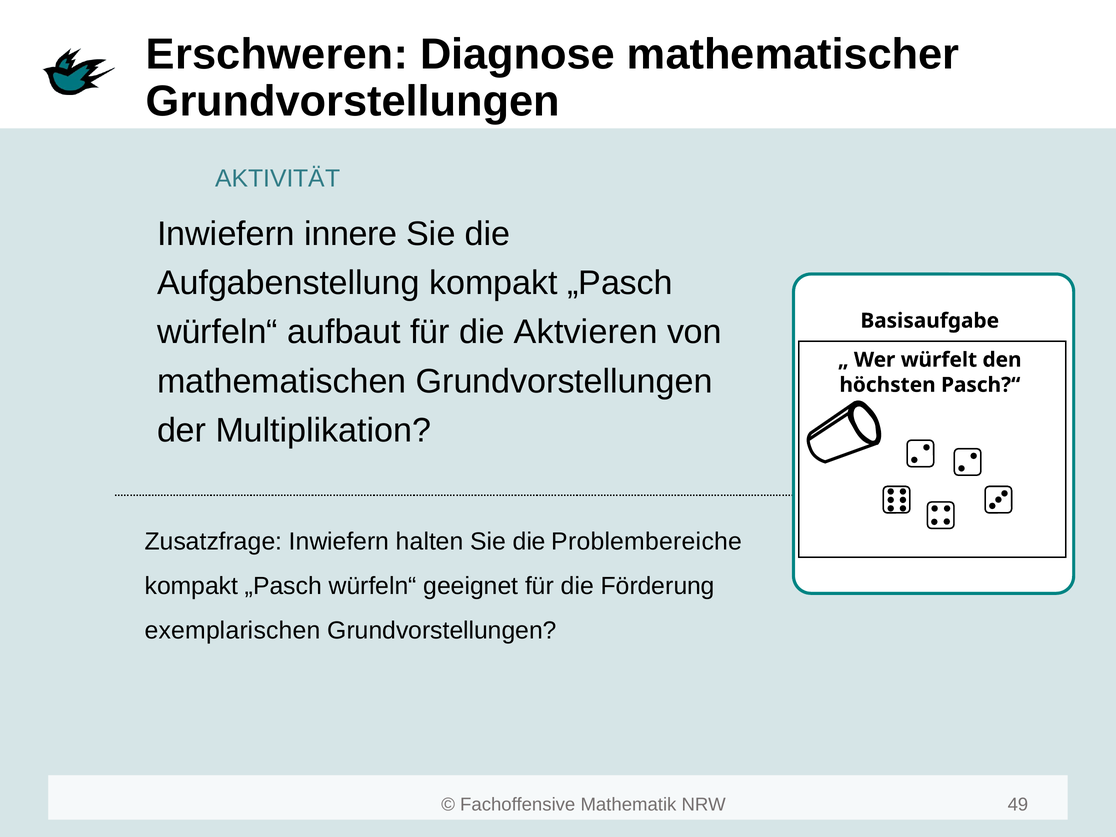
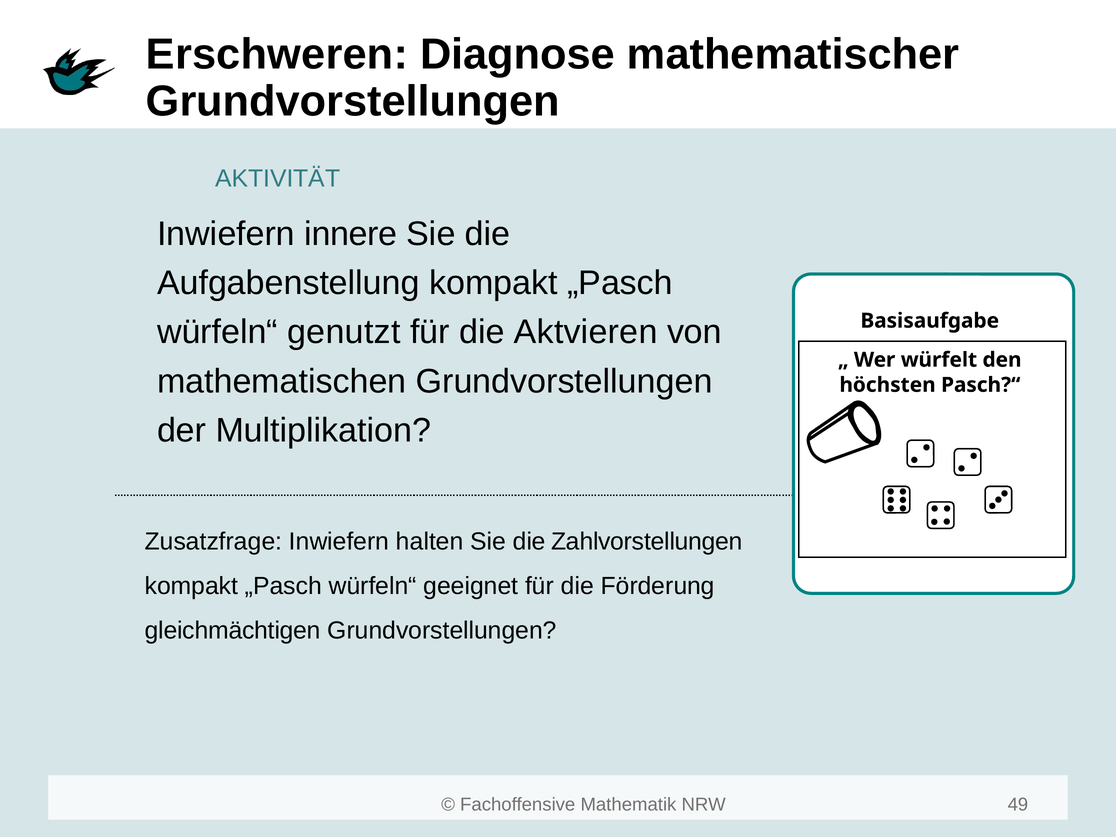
aufbaut: aufbaut -> genutzt
Problembereiche: Problembereiche -> Zahlvorstellungen
exemplarischen: exemplarischen -> gleichmächtigen
